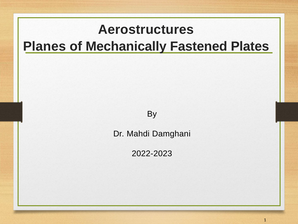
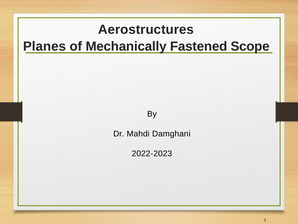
Plates: Plates -> Scope
